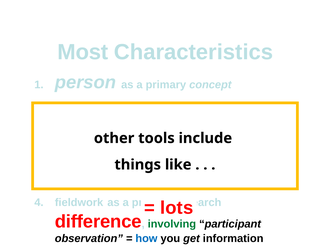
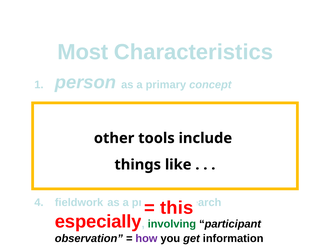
lots: lots -> this
difference: difference -> especially
how colour: blue -> purple
